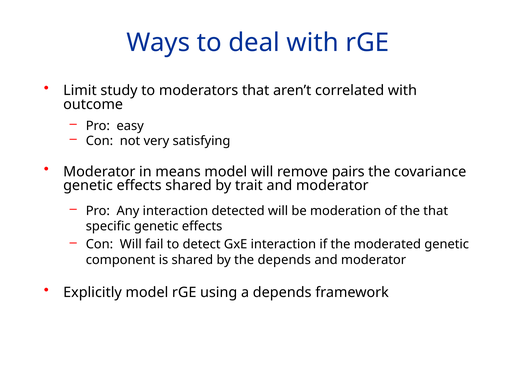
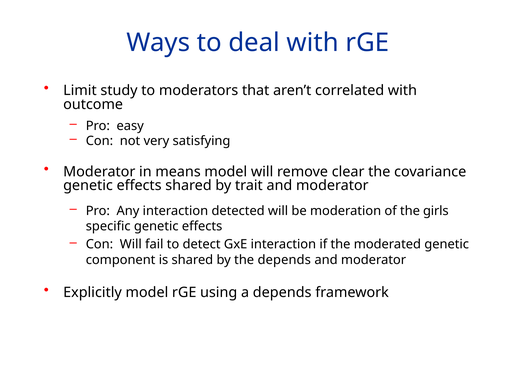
pairs: pairs -> clear
the that: that -> girls
